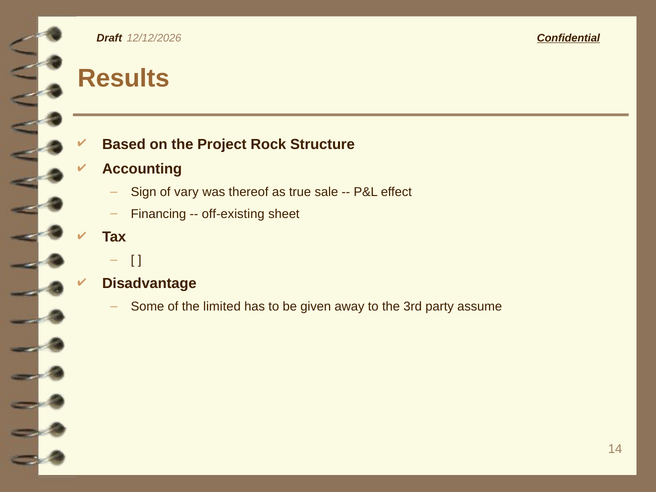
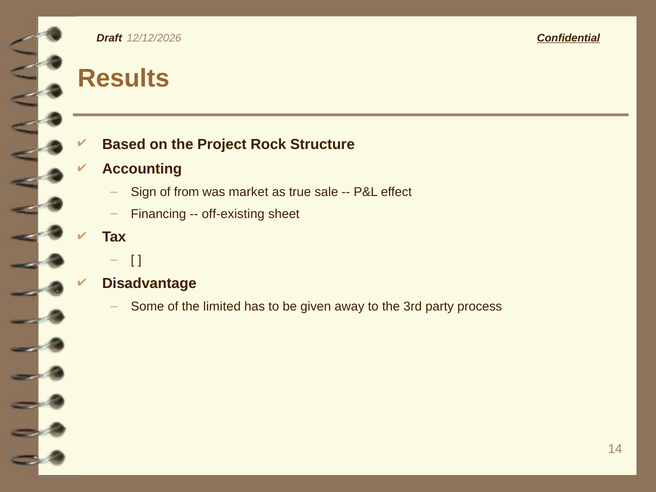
vary: vary -> from
thereof: thereof -> market
assume: assume -> process
